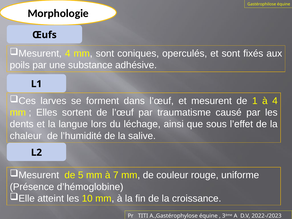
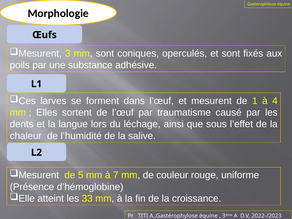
4 at (68, 53): 4 -> 3
10: 10 -> 33
